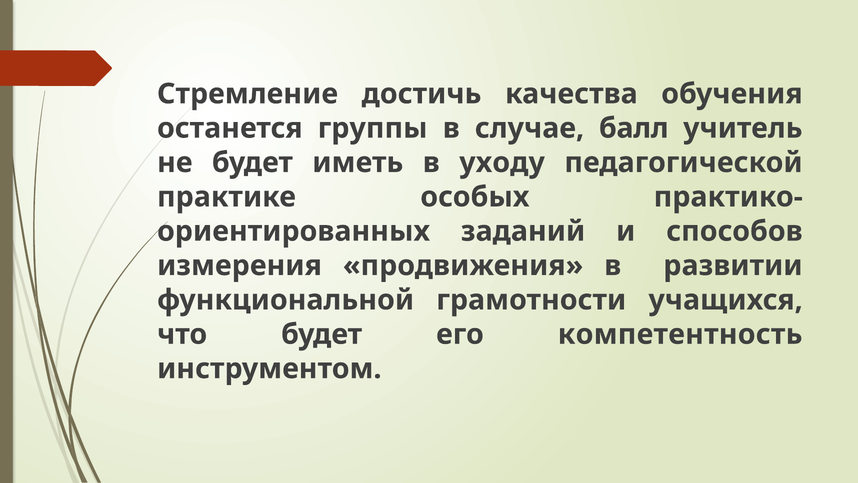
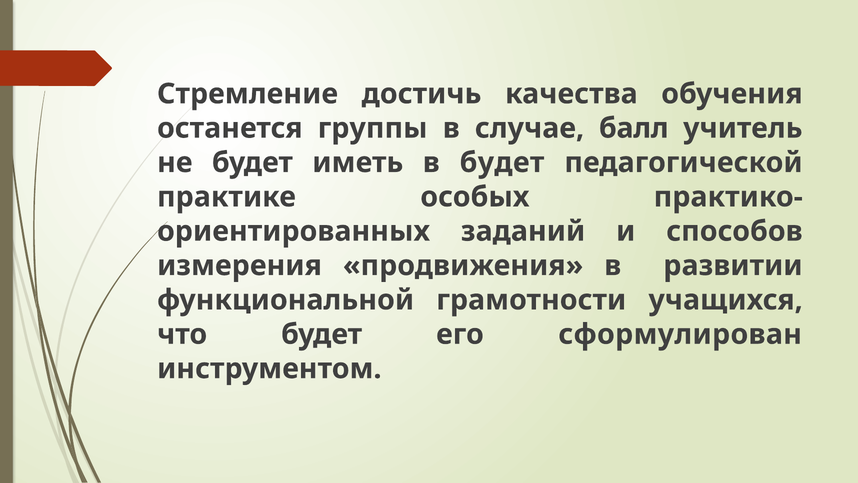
в уходу: уходу -> будет
компетентность: компетентность -> сформулирован
